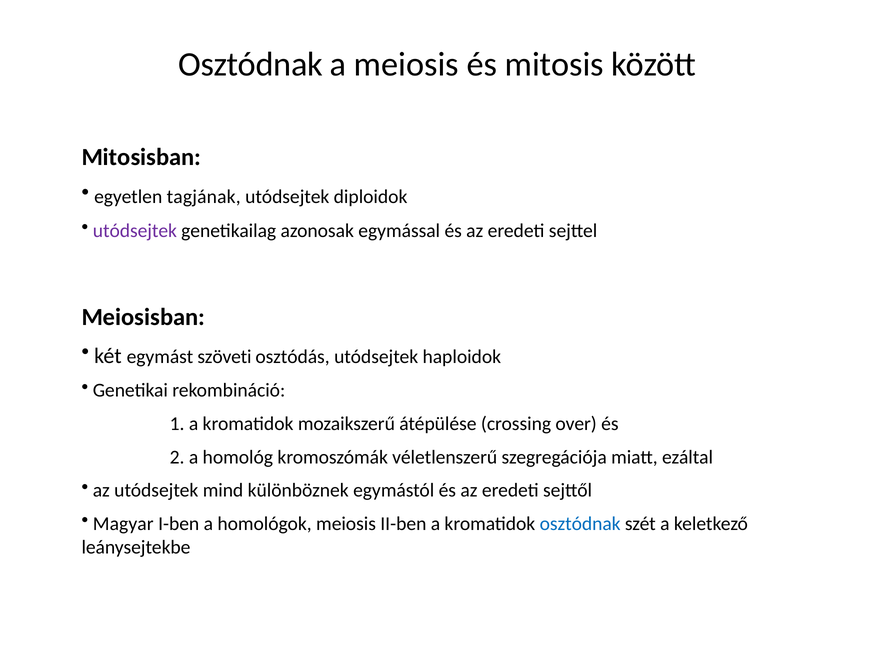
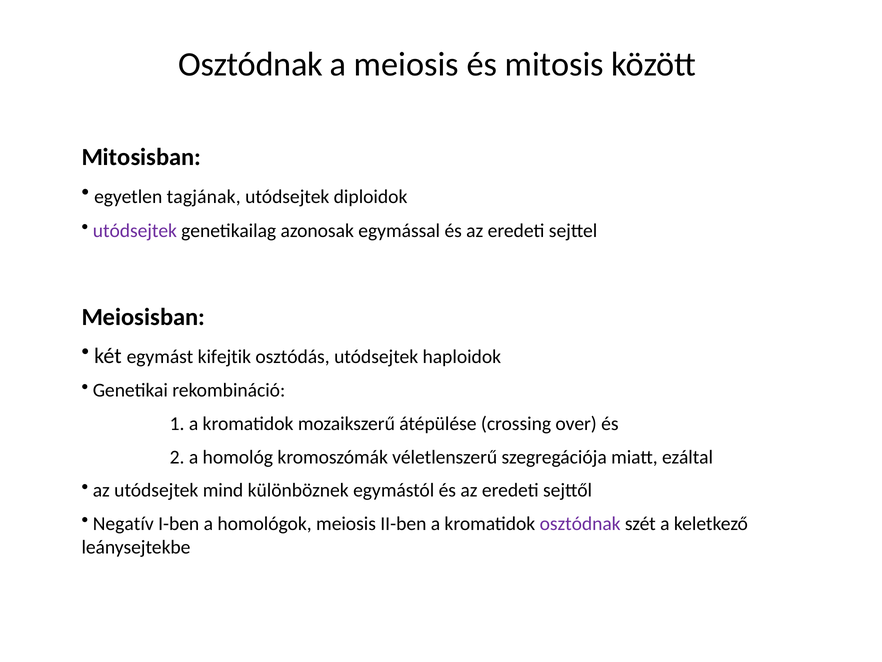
szöveti: szöveti -> kifejtik
Magyar: Magyar -> Negatív
osztódnak at (580, 523) colour: blue -> purple
